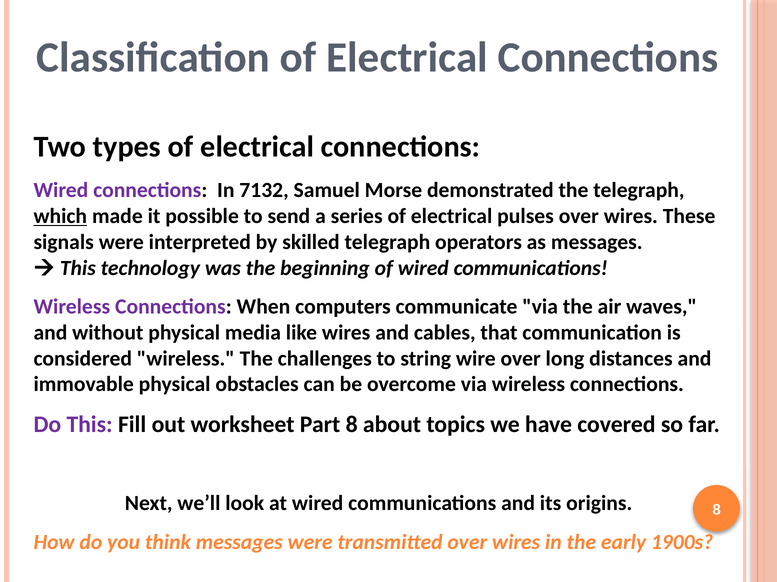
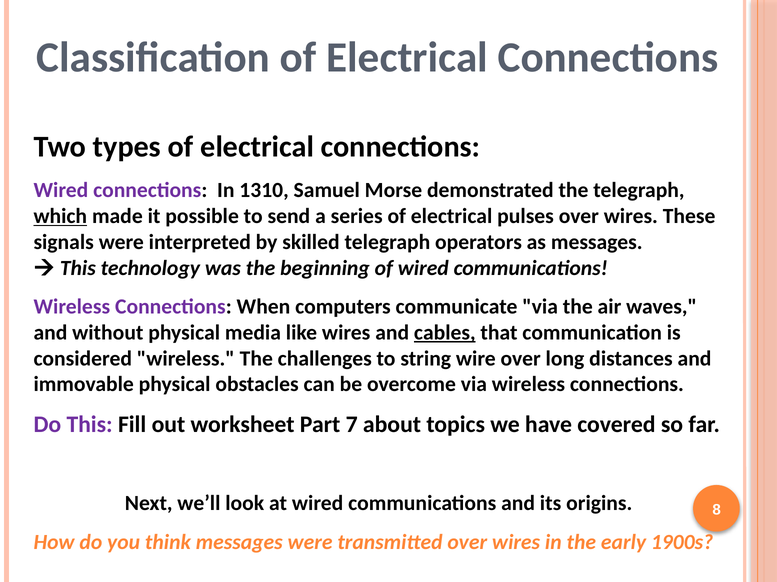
7132: 7132 -> 1310
cables underline: none -> present
Part 8: 8 -> 7
